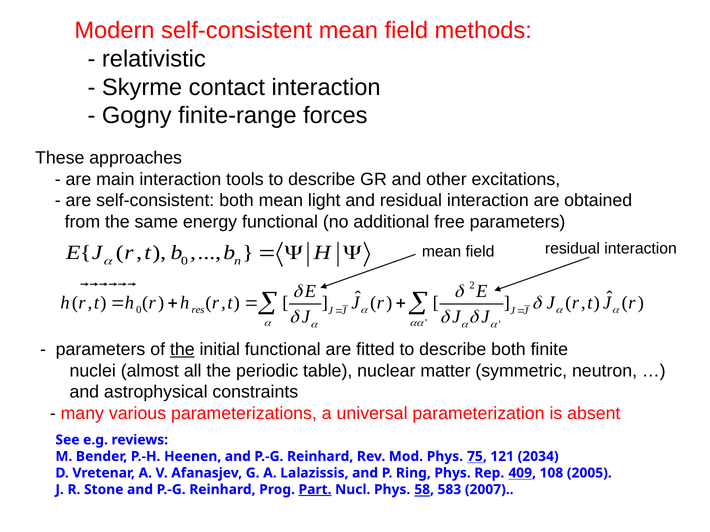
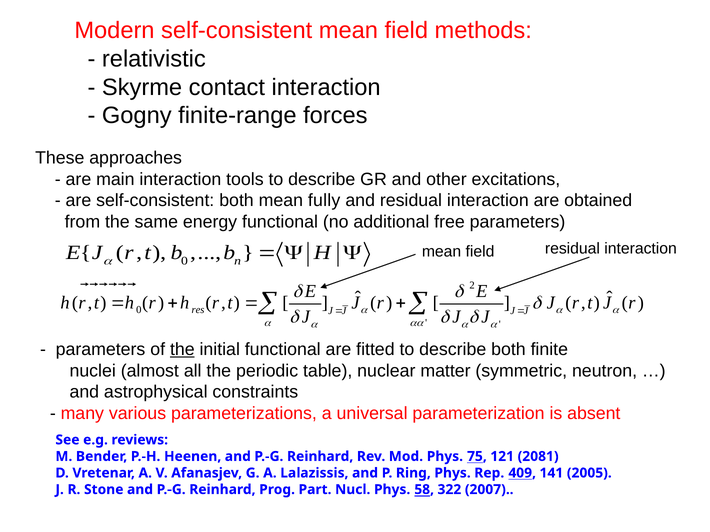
light: light -> fully
2034: 2034 -> 2081
108: 108 -> 141
Part underline: present -> none
583: 583 -> 322
